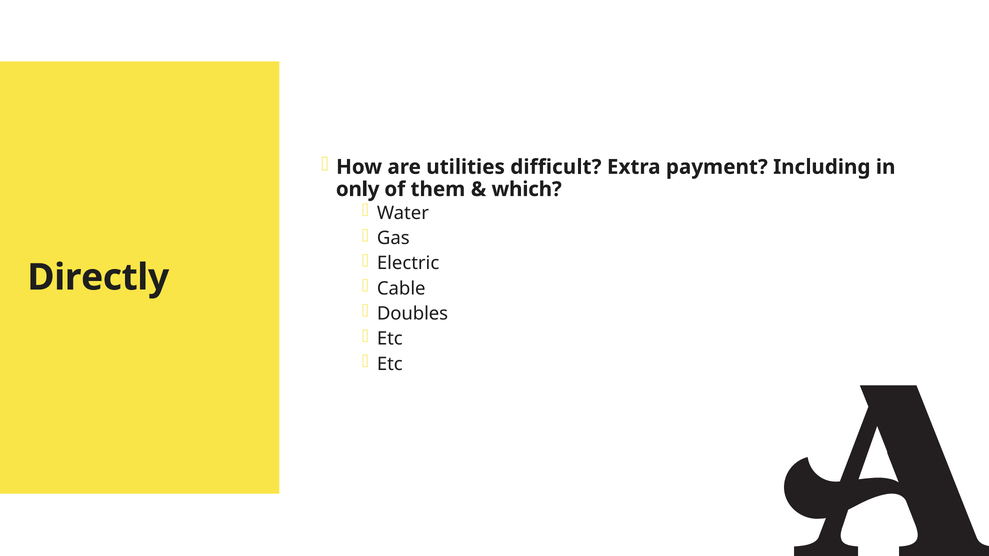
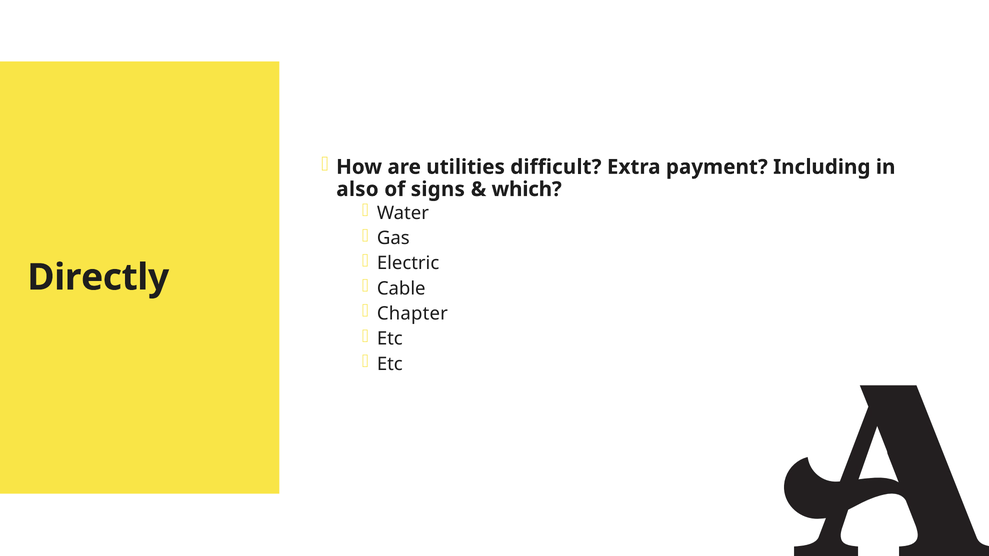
only: only -> also
them: them -> signs
Doubles: Doubles -> Chapter
